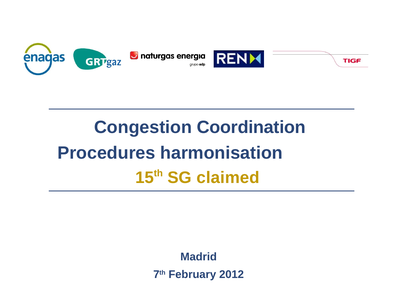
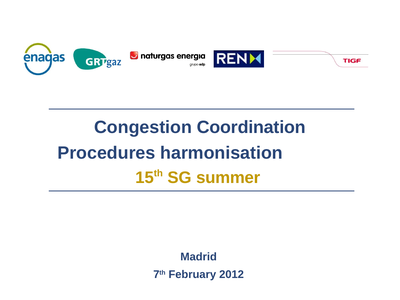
claimed: claimed -> summer
